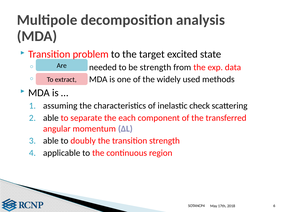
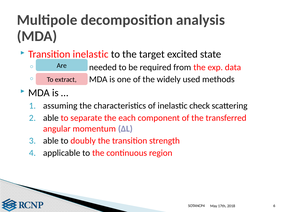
problem at (91, 54): problem -> inelastic
be strength: strength -> required
